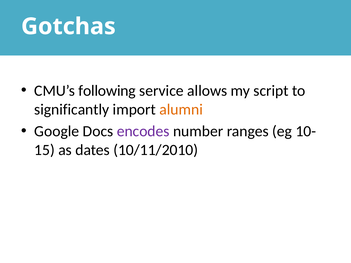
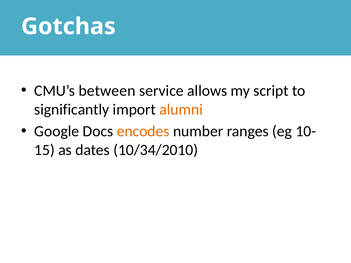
following: following -> between
encodes colour: purple -> orange
10/11/2010: 10/11/2010 -> 10/34/2010
